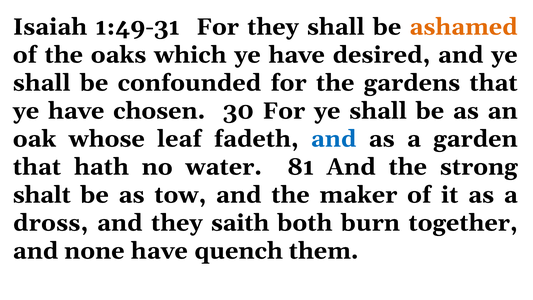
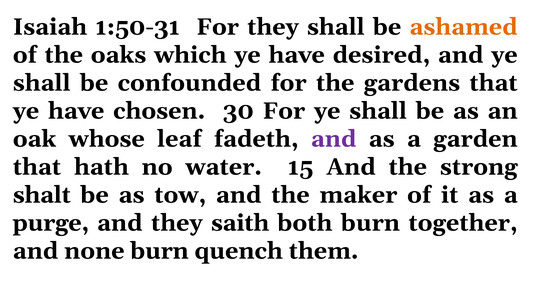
1:49-31: 1:49-31 -> 1:50-31
and at (334, 139) colour: blue -> purple
81: 81 -> 15
dross: dross -> purge
none have: have -> burn
